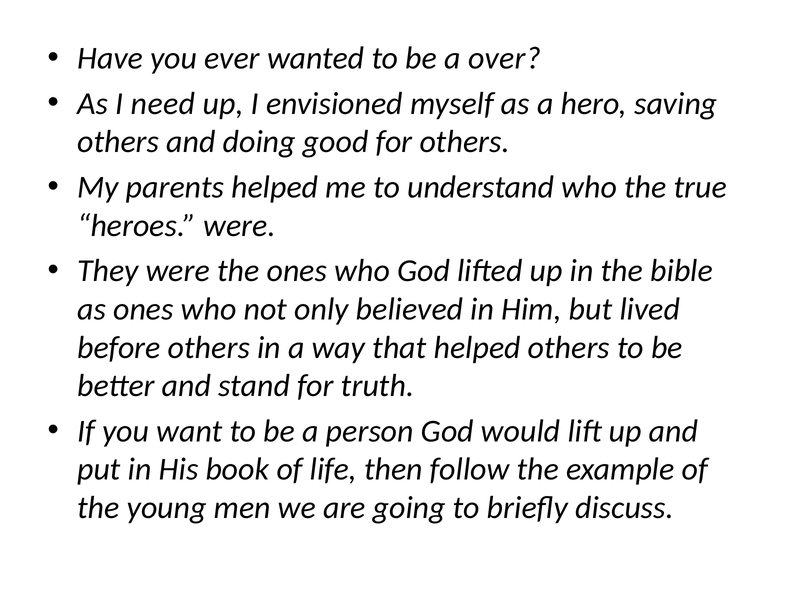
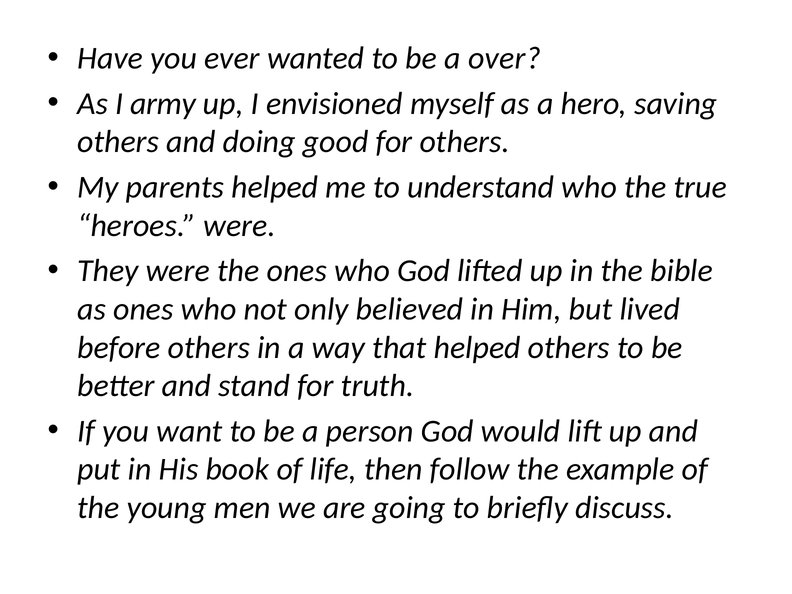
need: need -> army
